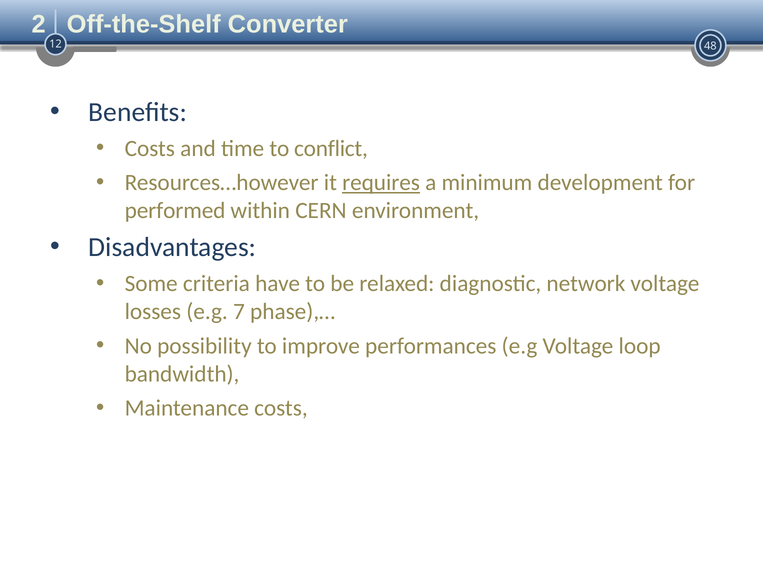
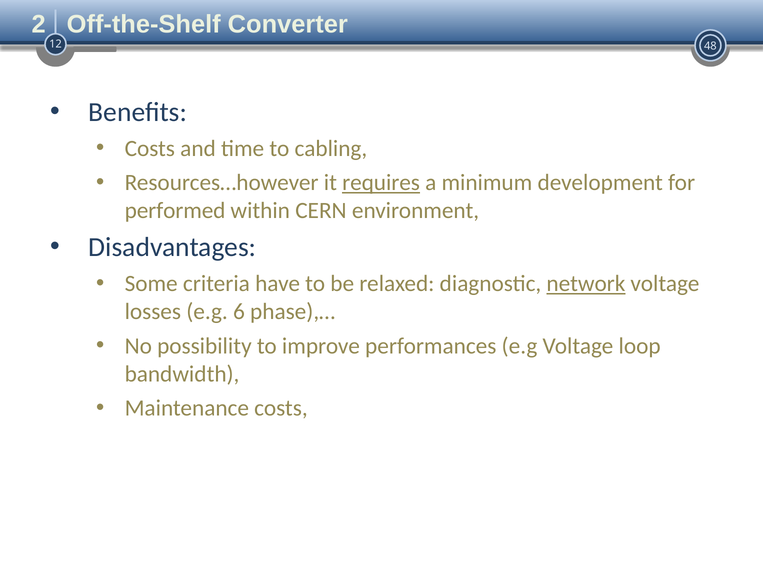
conflict: conflict -> cabling
network underline: none -> present
7: 7 -> 6
